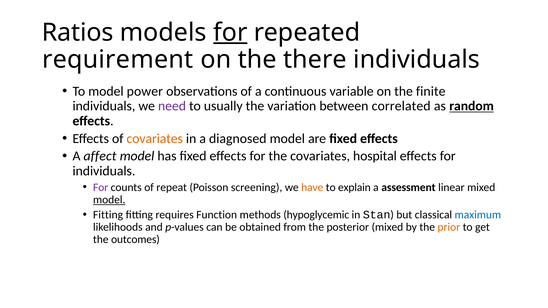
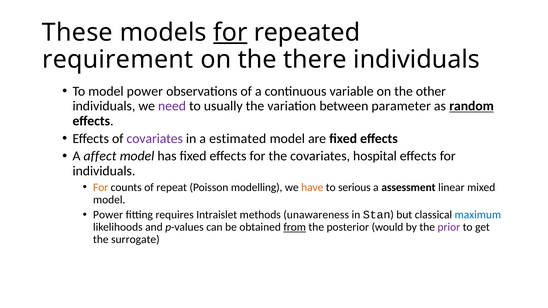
Ratios: Ratios -> These
finite: finite -> other
correlated: correlated -> parameter
covariates at (155, 139) colour: orange -> purple
diagnosed: diagnosed -> estimated
For at (101, 187) colour: purple -> orange
screening: screening -> modelling
explain: explain -> serious
model at (109, 200) underline: present -> none
Fitting at (108, 215): Fitting -> Power
Function: Function -> Intraislet
hypoglycemic: hypoglycemic -> unawareness
from underline: none -> present
posterior mixed: mixed -> would
prior colour: orange -> purple
outcomes: outcomes -> surrogate
